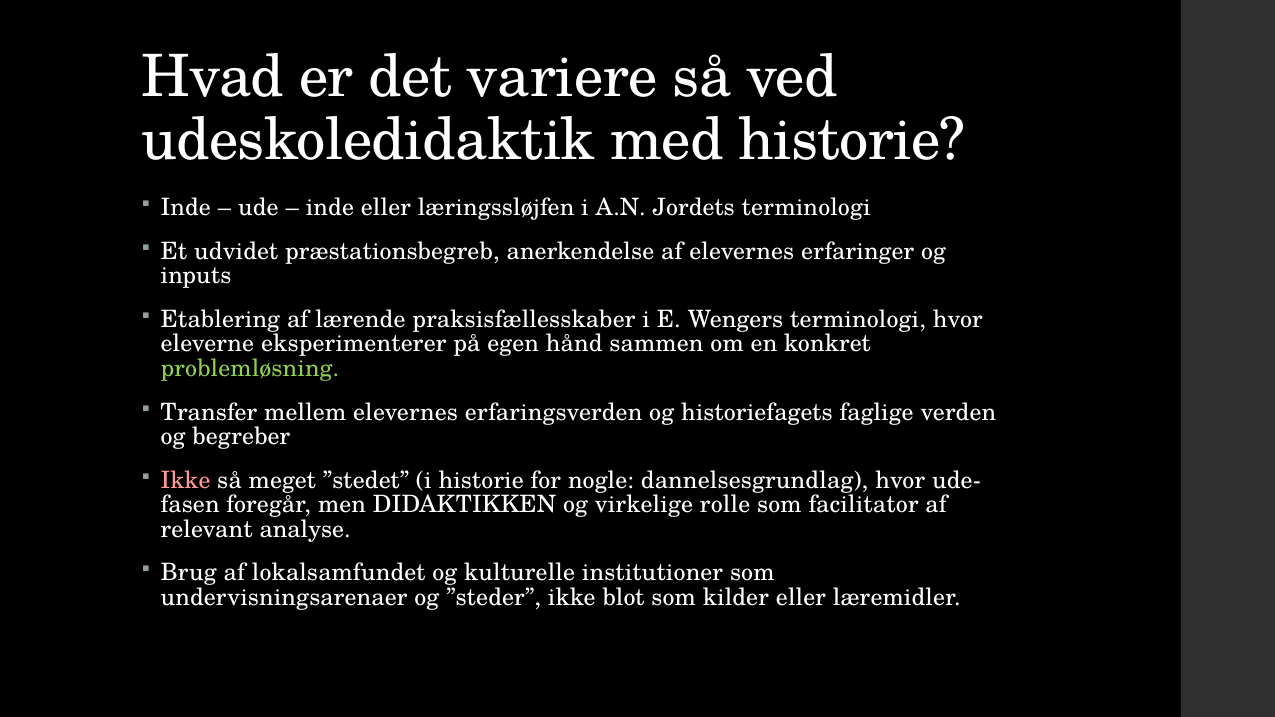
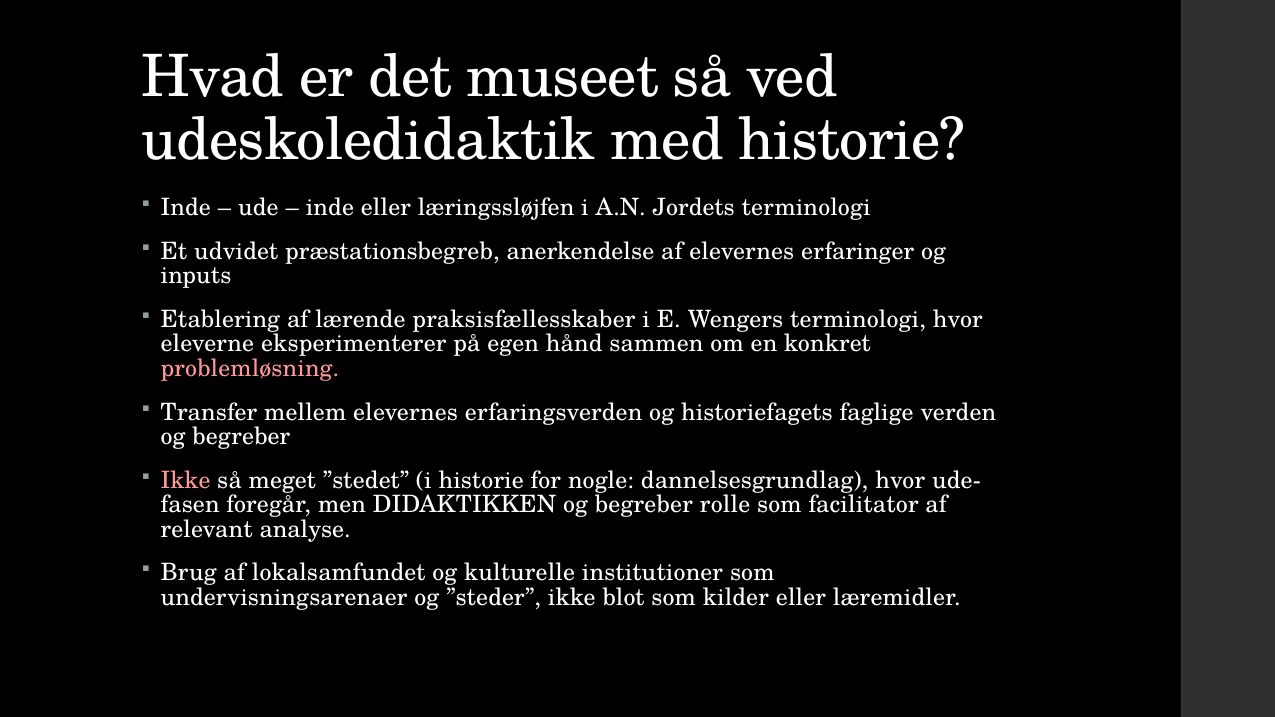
variere: variere -> museet
problemløsning colour: light green -> pink
DIDAKTIKKEN og virkelige: virkelige -> begreber
